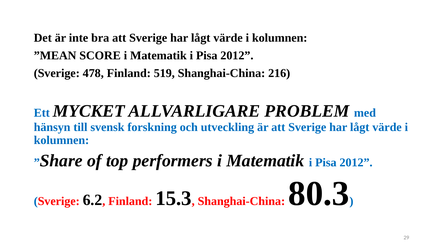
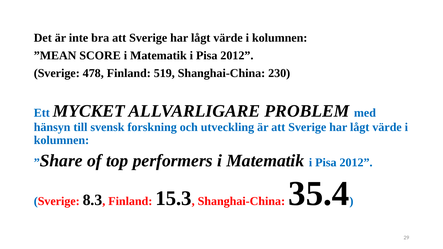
216: 216 -> 230
6.2: 6.2 -> 8.3
80.3: 80.3 -> 35.4
